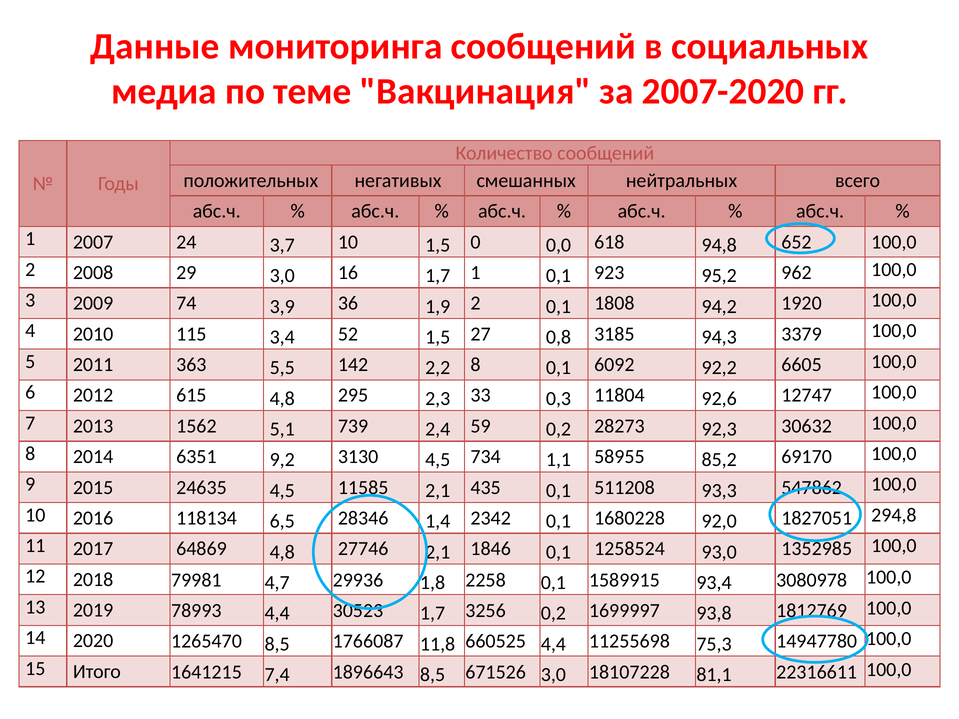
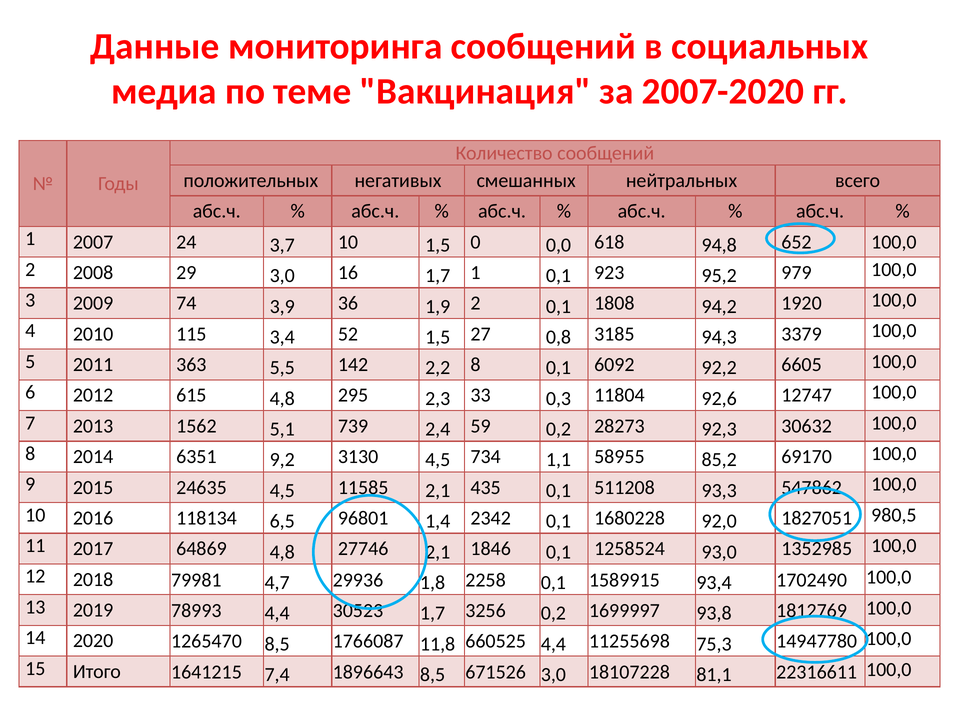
962: 962 -> 979
28346: 28346 -> 96801
294,8: 294,8 -> 980,5
3080978: 3080978 -> 1702490
